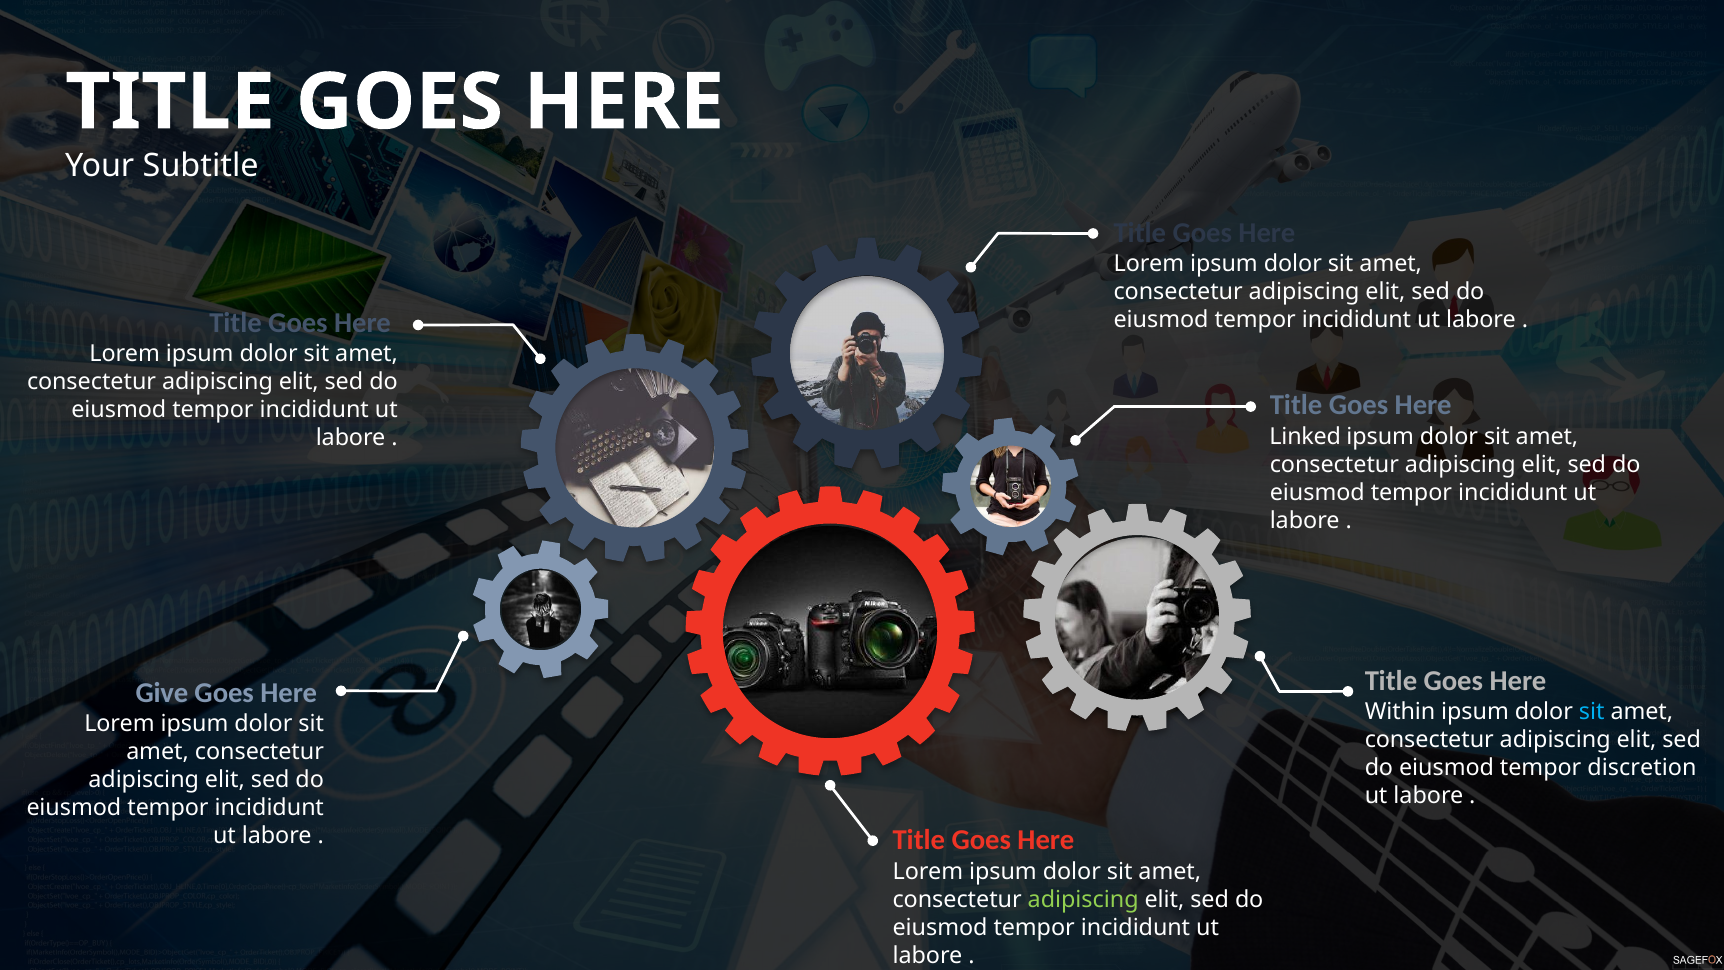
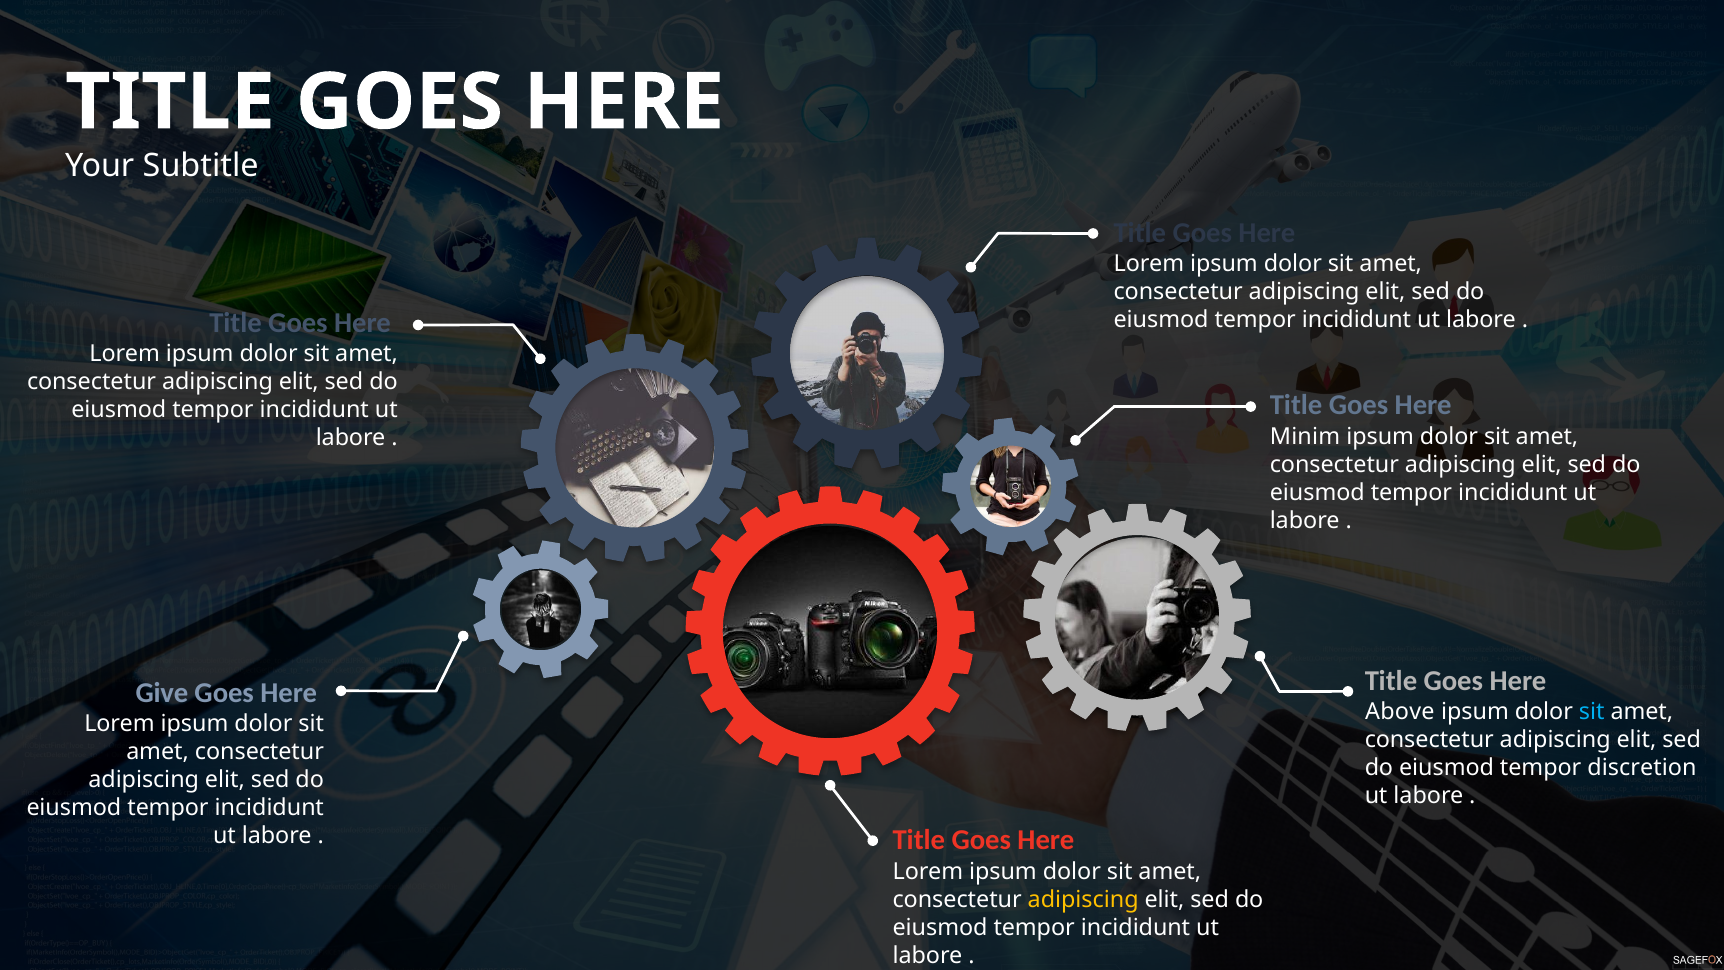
Linked: Linked -> Minim
Within: Within -> Above
adipiscing at (1083, 899) colour: light green -> yellow
